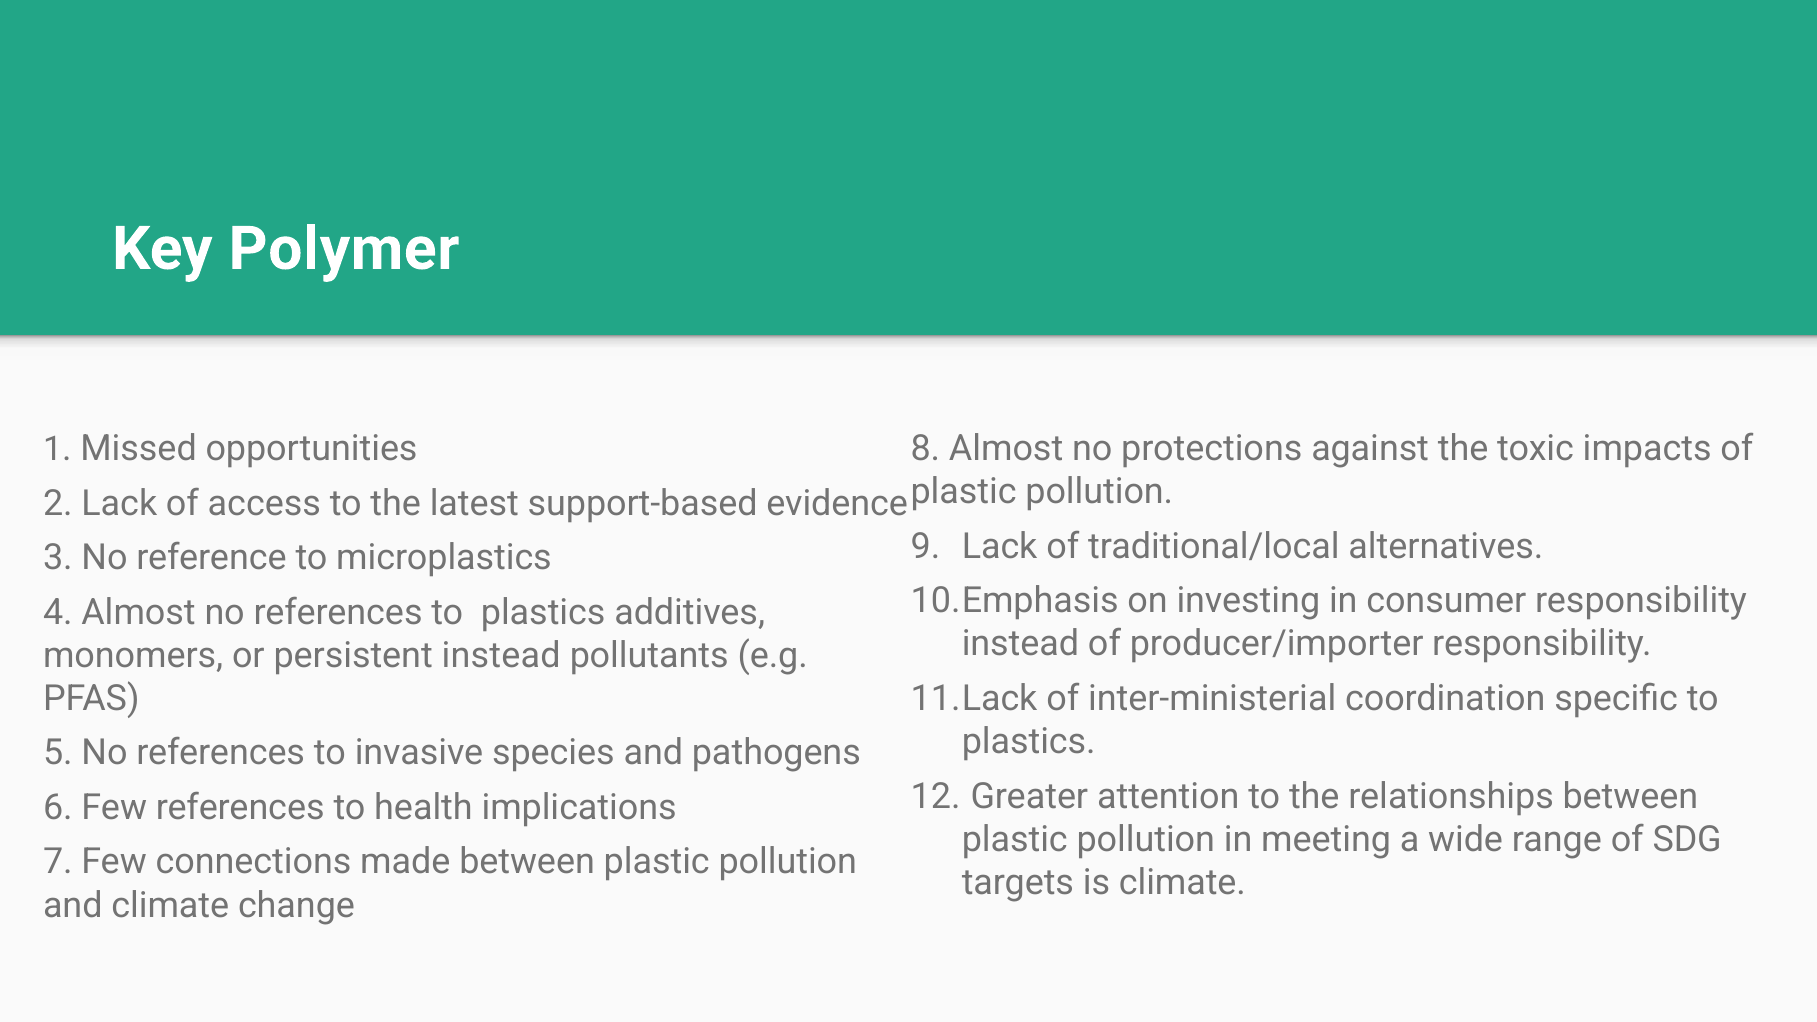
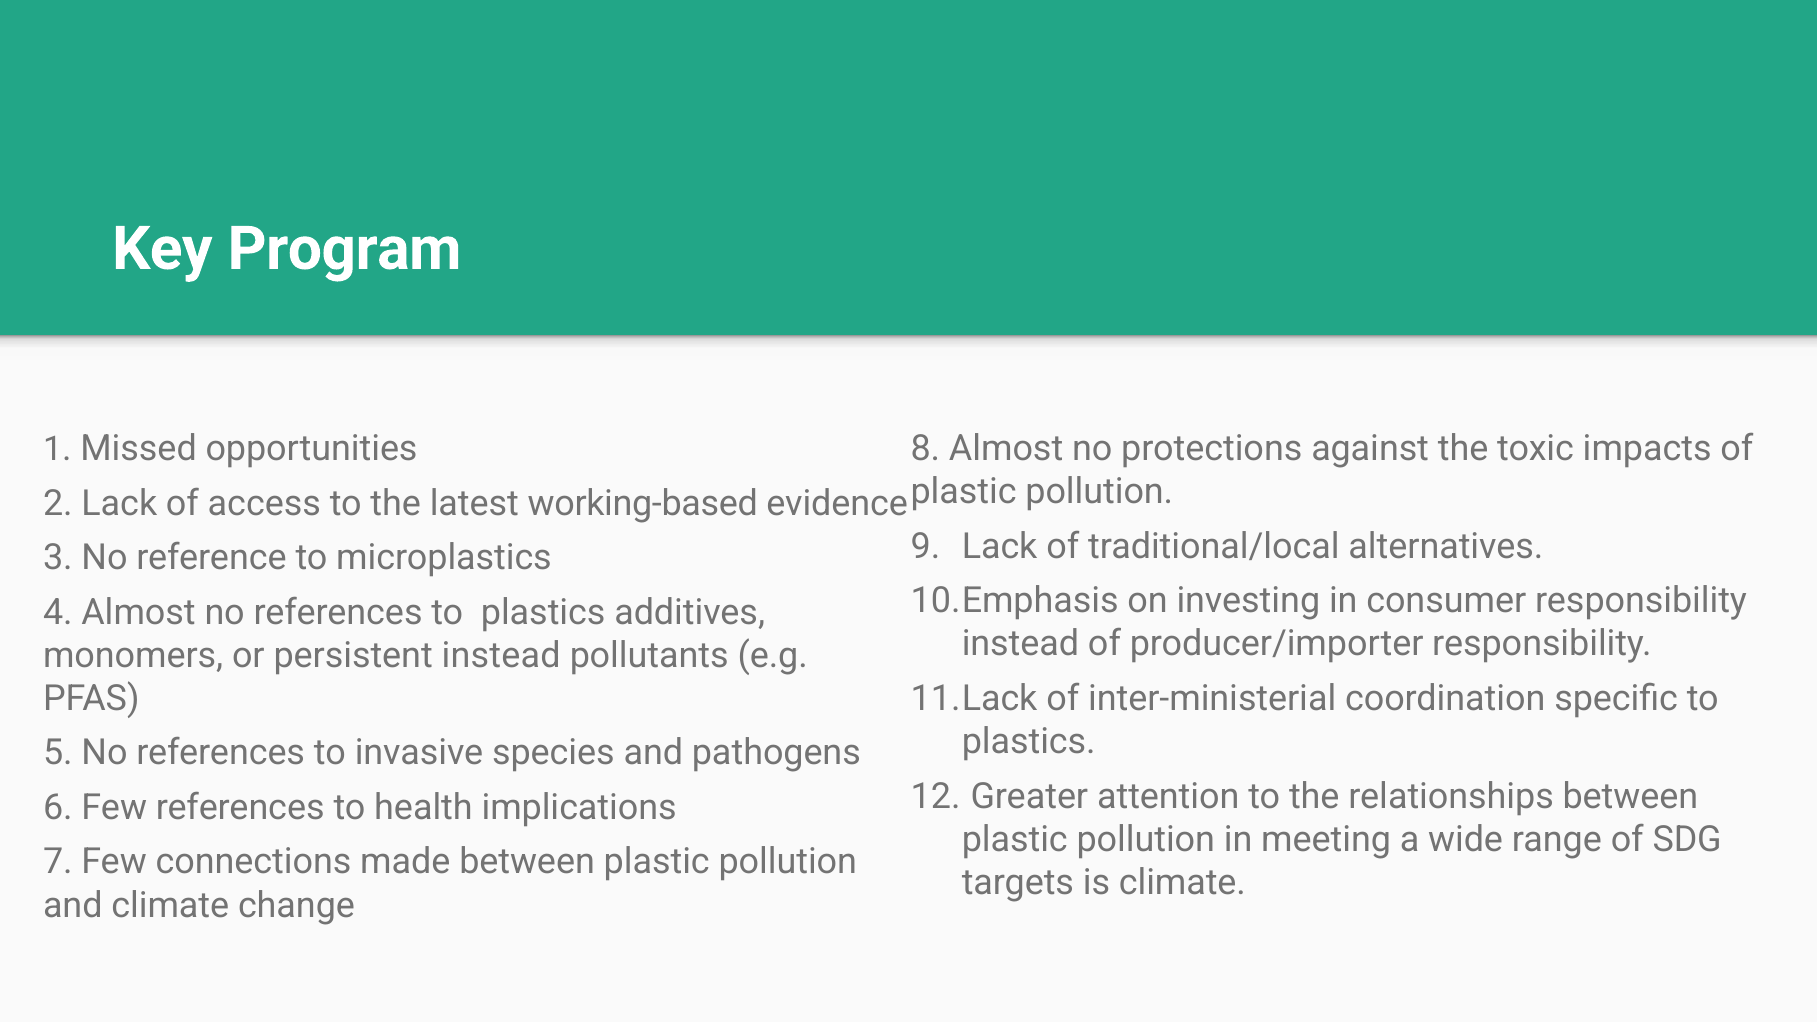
Polymer: Polymer -> Program
support-based: support-based -> working-based
